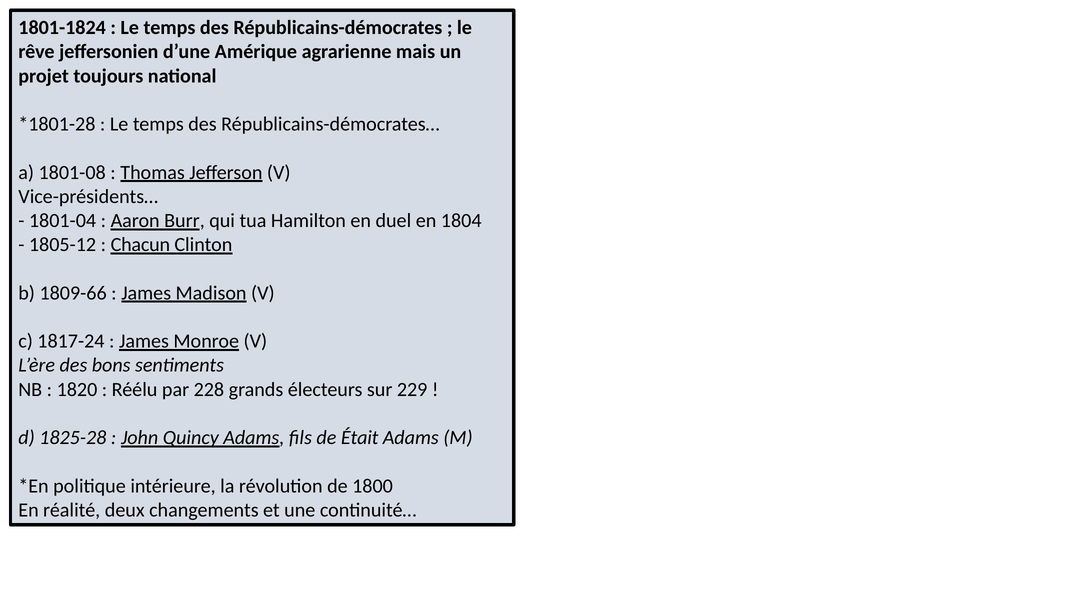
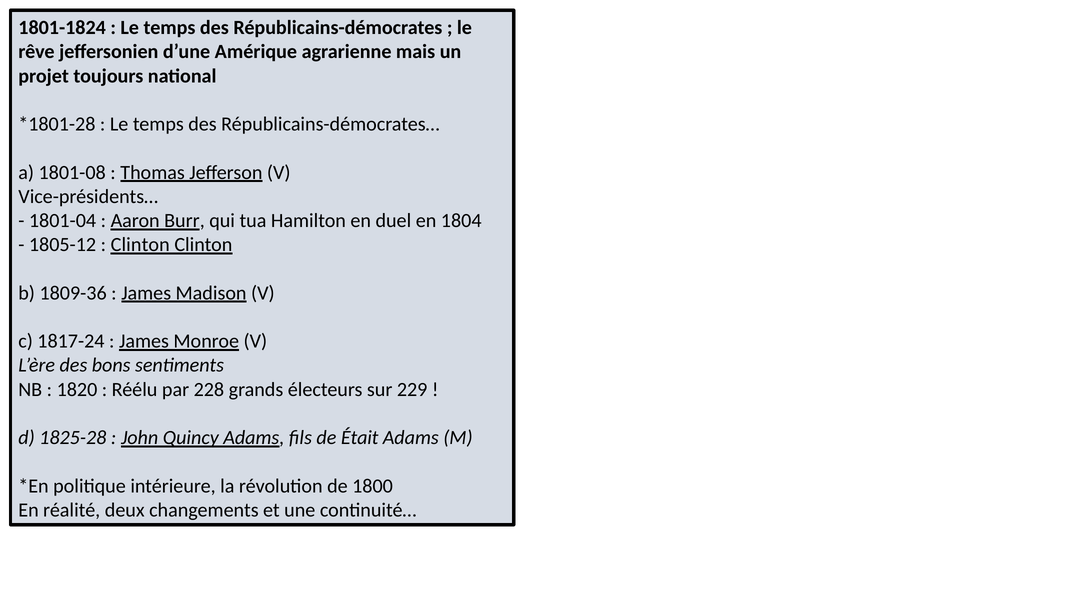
Chacun at (140, 245): Chacun -> Clinton
1809-66: 1809-66 -> 1809-36
